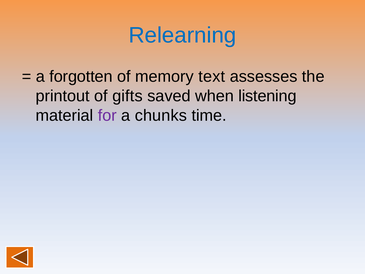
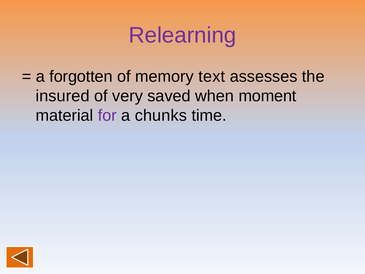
Relearning colour: blue -> purple
printout: printout -> insured
gifts: gifts -> very
listening: listening -> moment
